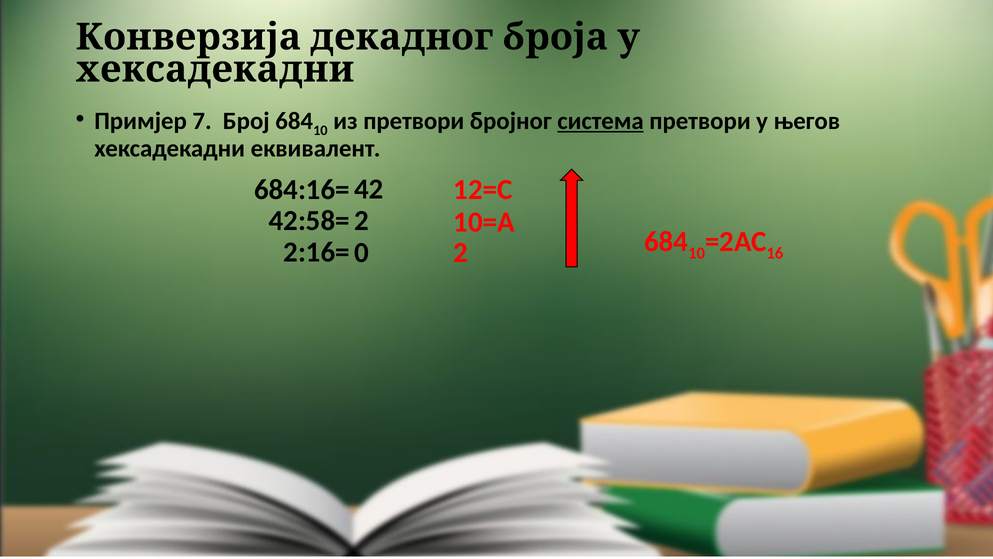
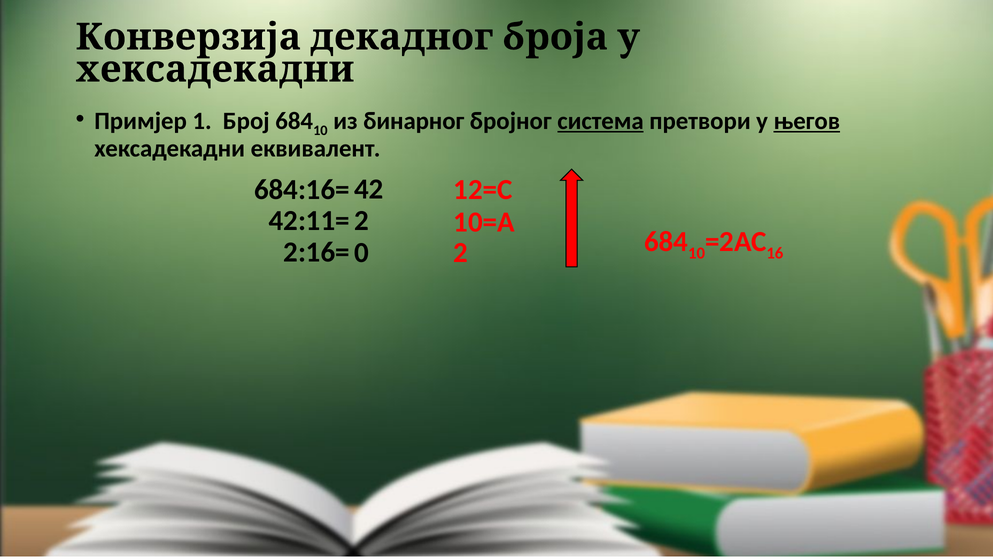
7: 7 -> 1
из претвори: претвори -> бинарног
његов underline: none -> present
42:58=: 42:58= -> 42:11=
